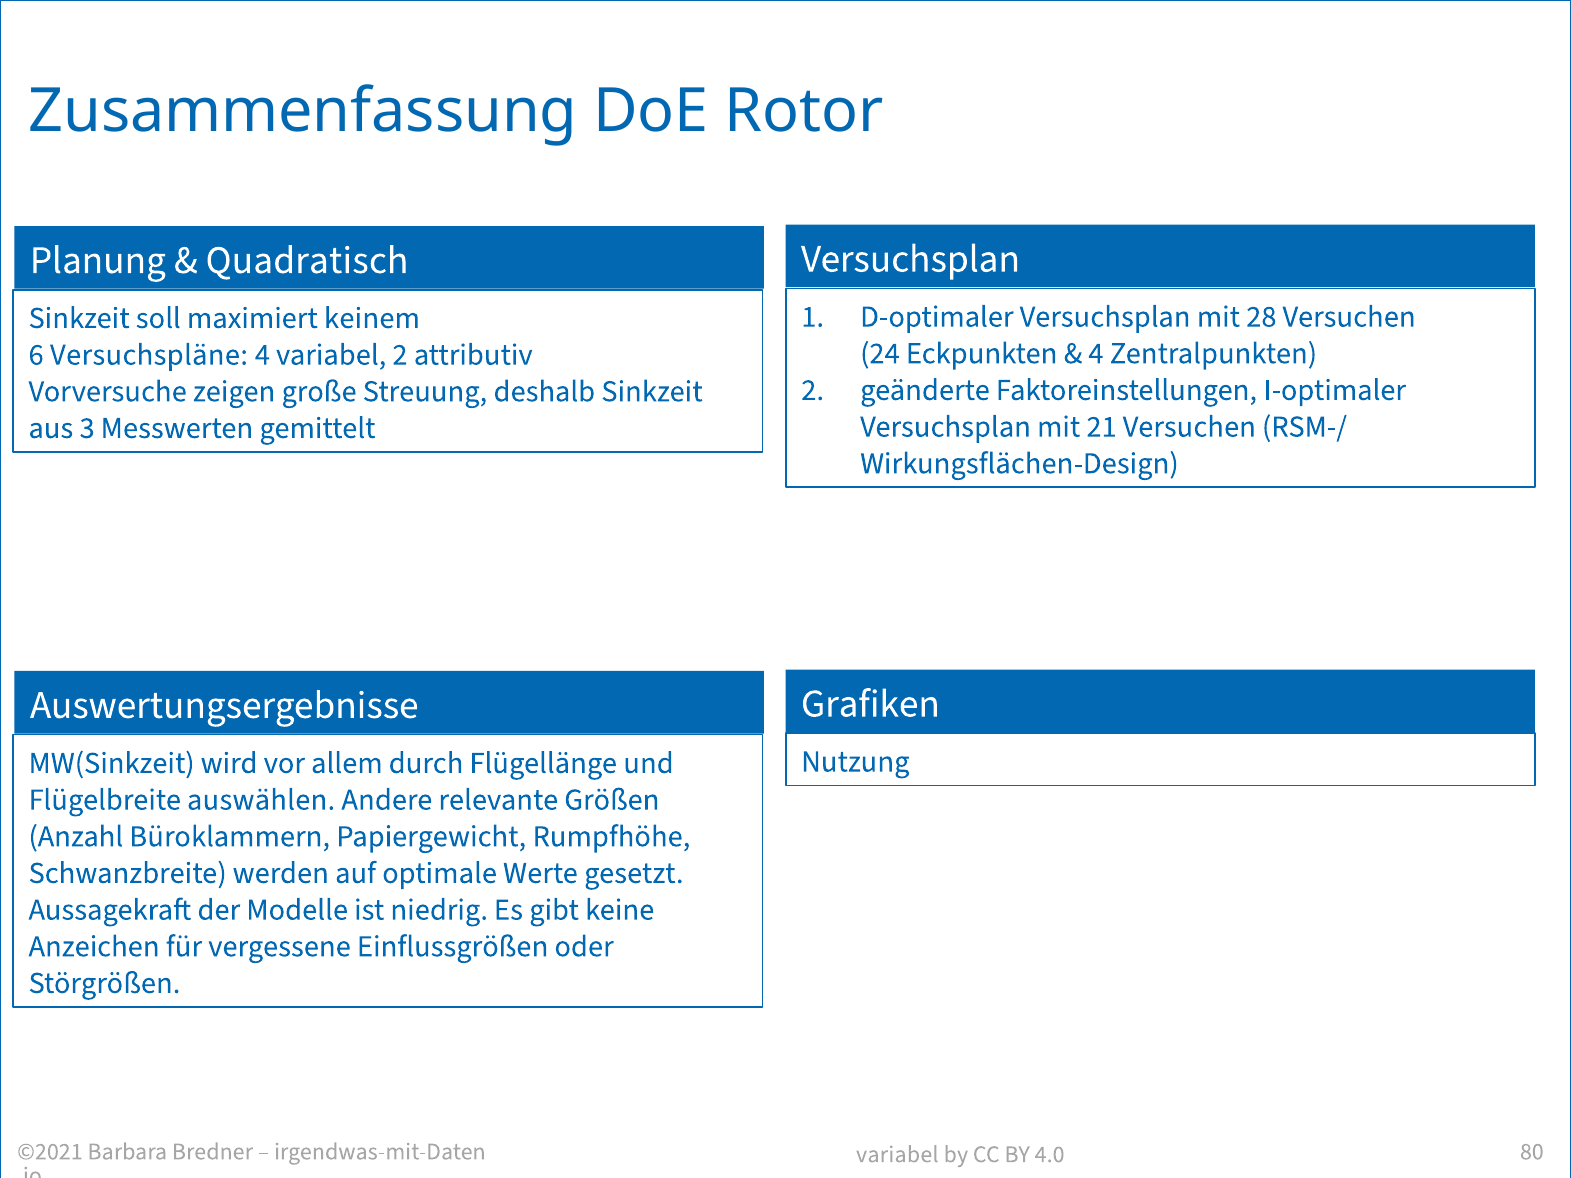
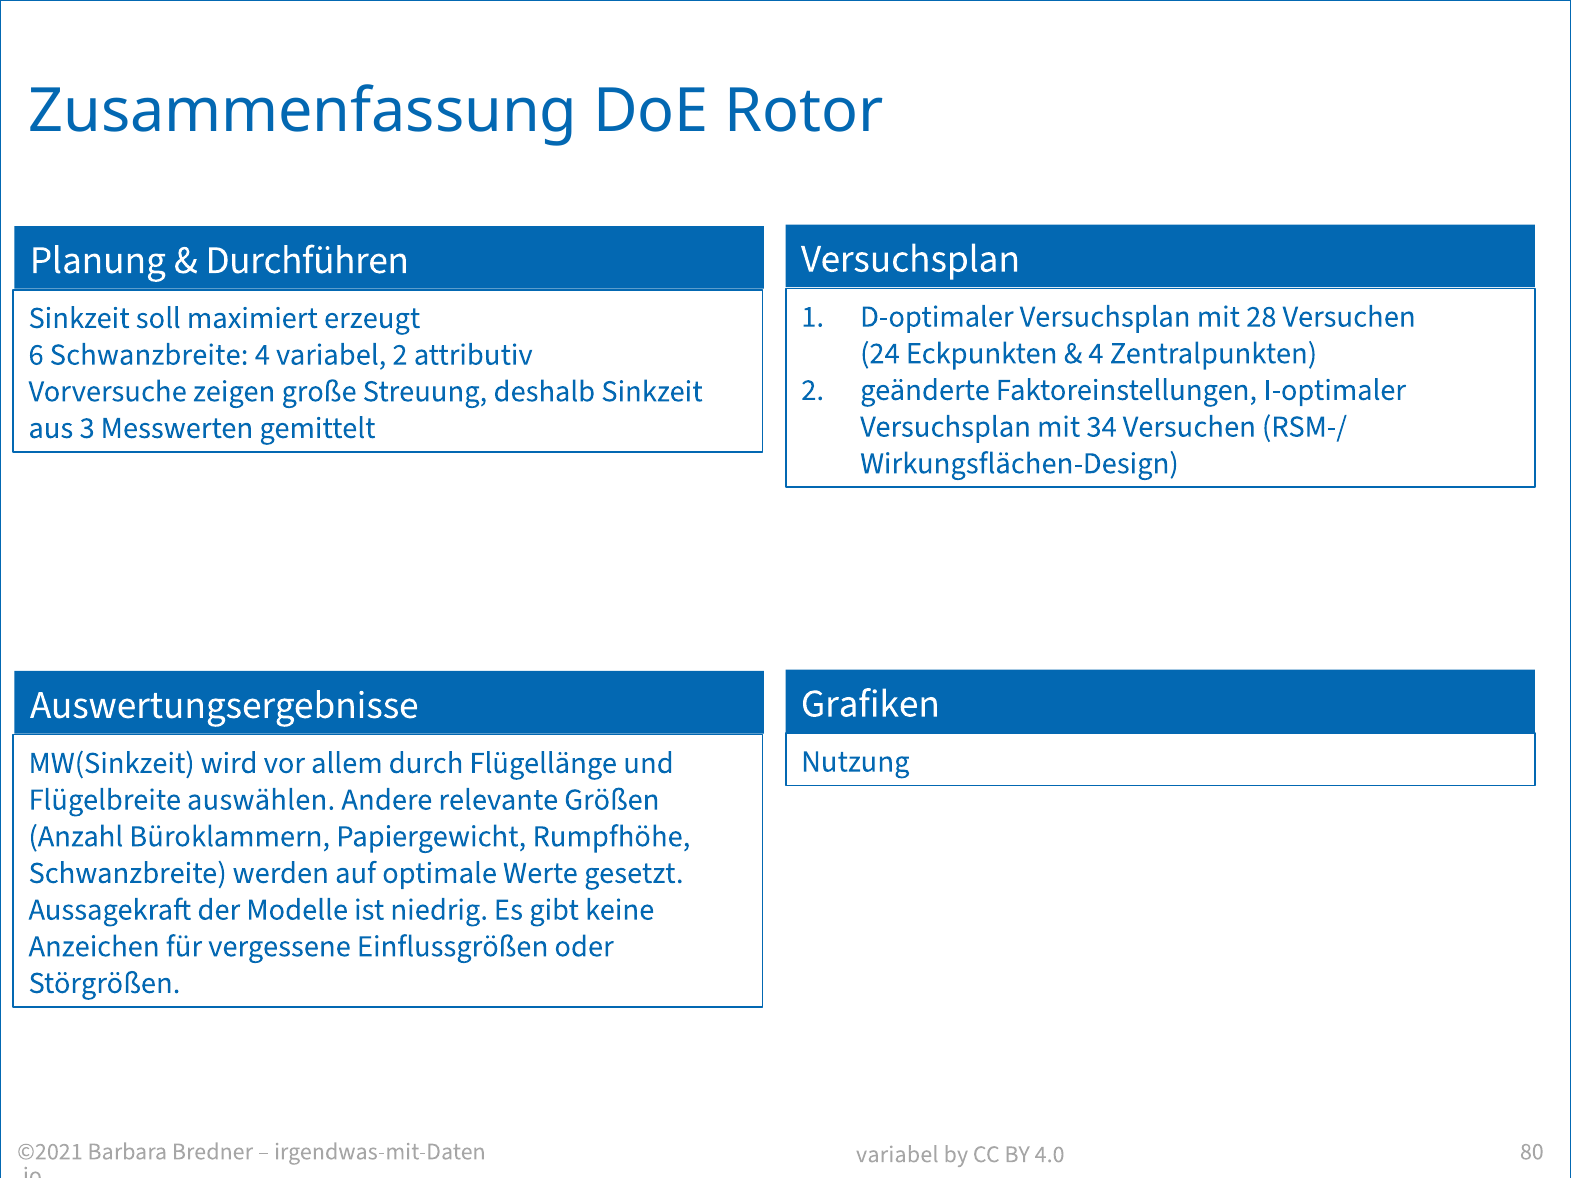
Quadratisch: Quadratisch -> Durchführen
keinem: keinem -> erzeugt
6 Versuchspläne: Versuchspläne -> Schwanzbreite
21: 21 -> 34
